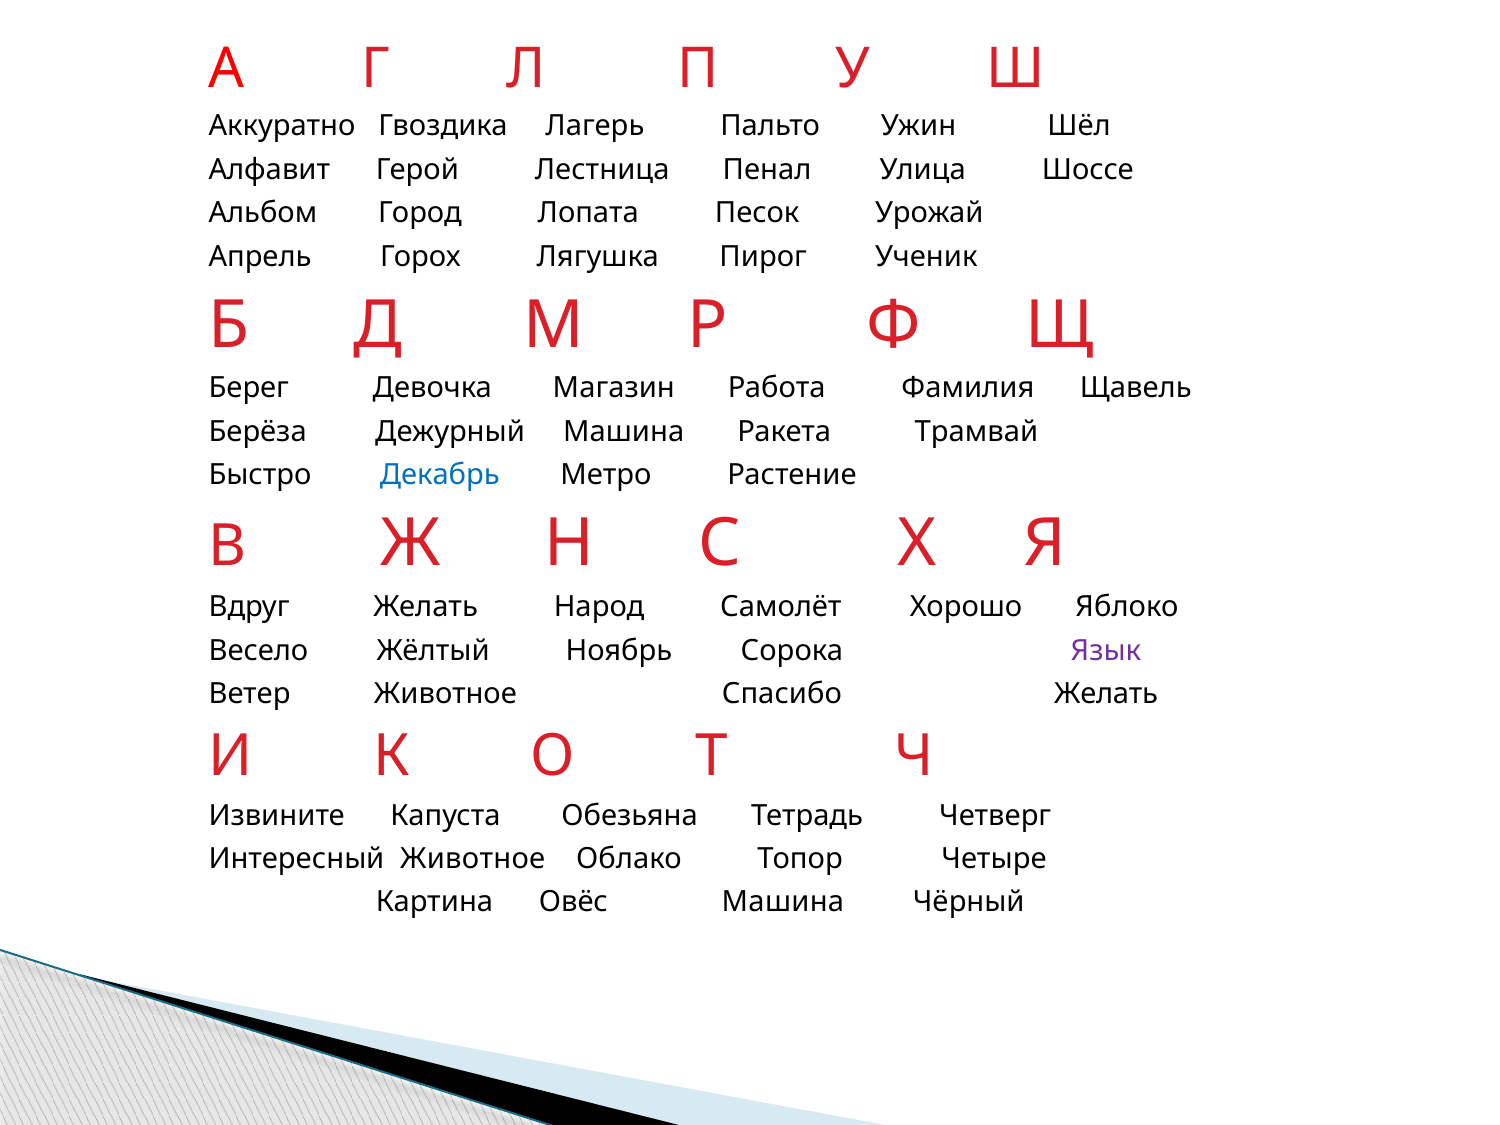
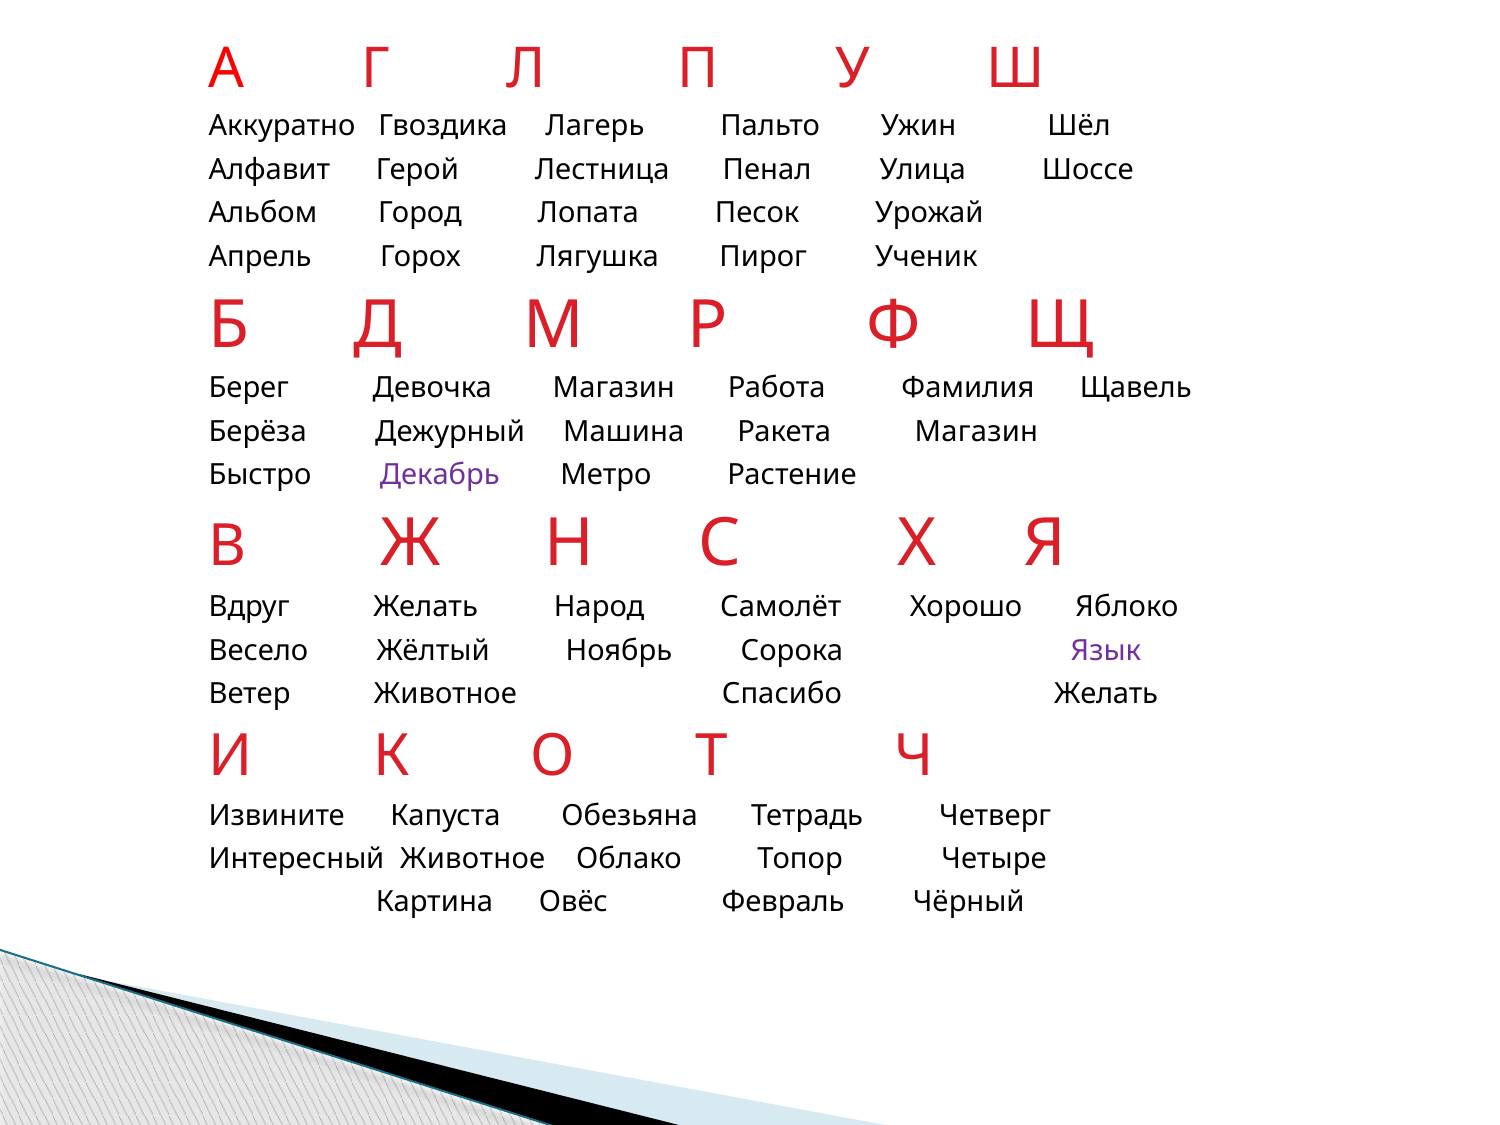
Ракета Трамвай: Трамвай -> Магазин
Декабрь colour: blue -> purple
Овёс Машина: Машина -> Февраль
